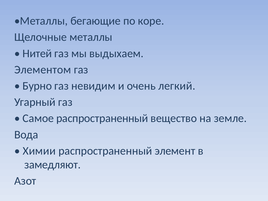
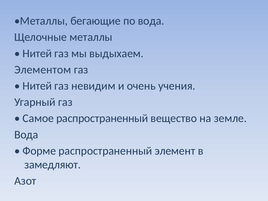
по коре: коре -> вода
Бурно at (37, 86): Бурно -> Нитей
легкий: легкий -> учения
Химии: Химии -> Форме
